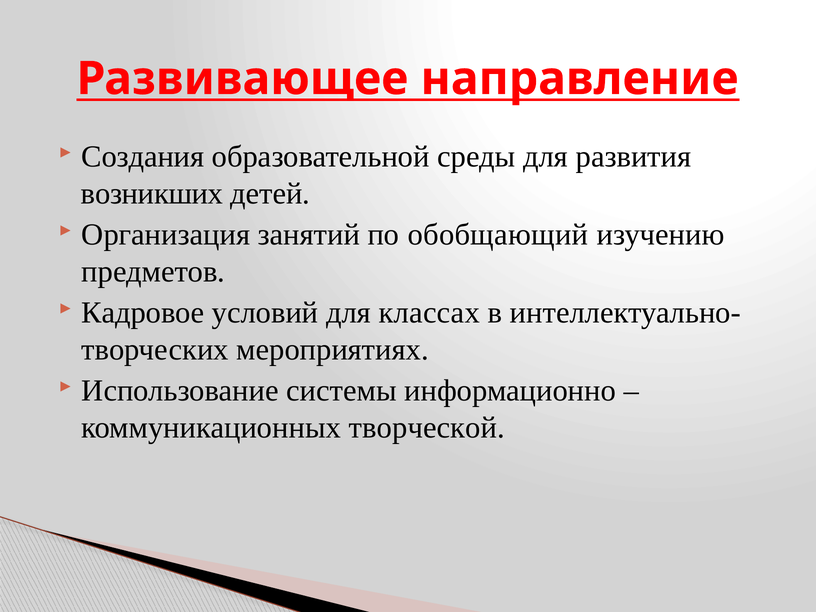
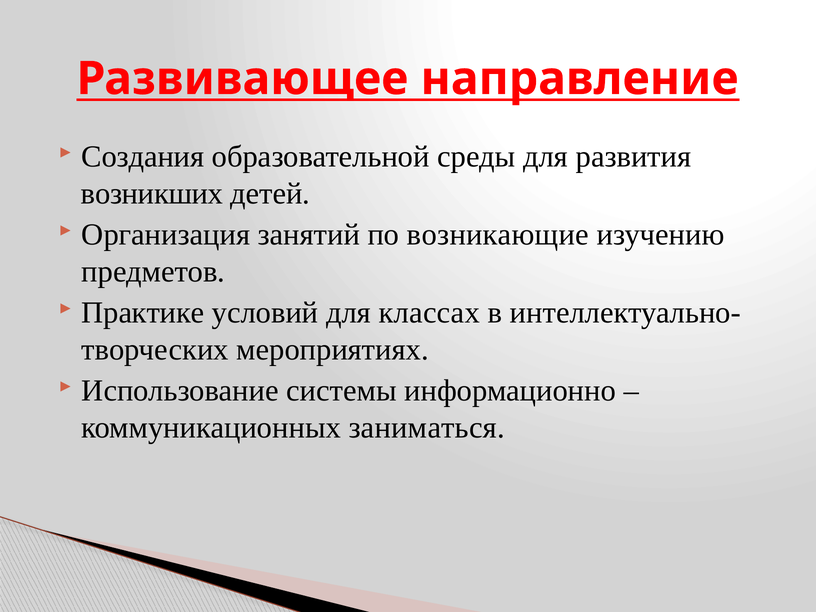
обобщающий: обобщающий -> возникающие
Кадровое: Кадровое -> Практике
творческой: творческой -> заниматься
